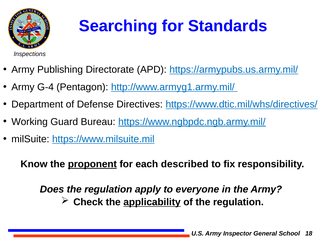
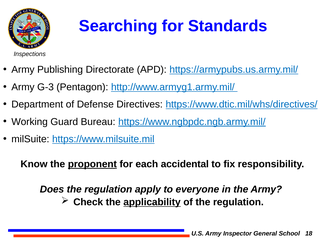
G-4: G-4 -> G-3
described: described -> accidental
